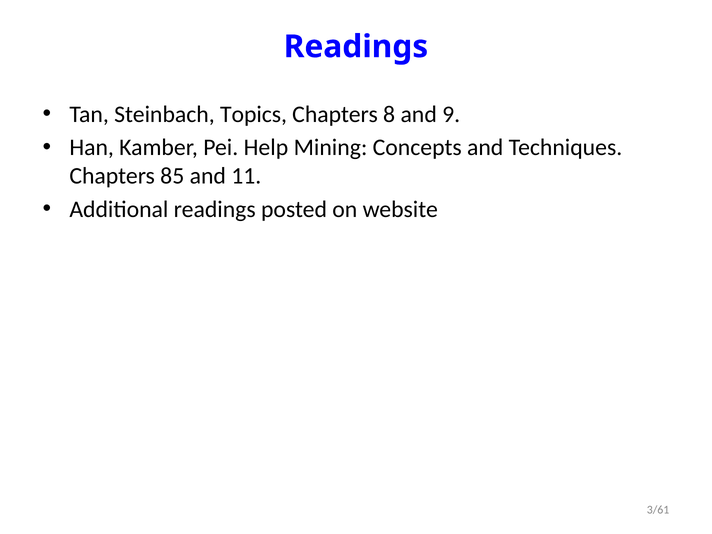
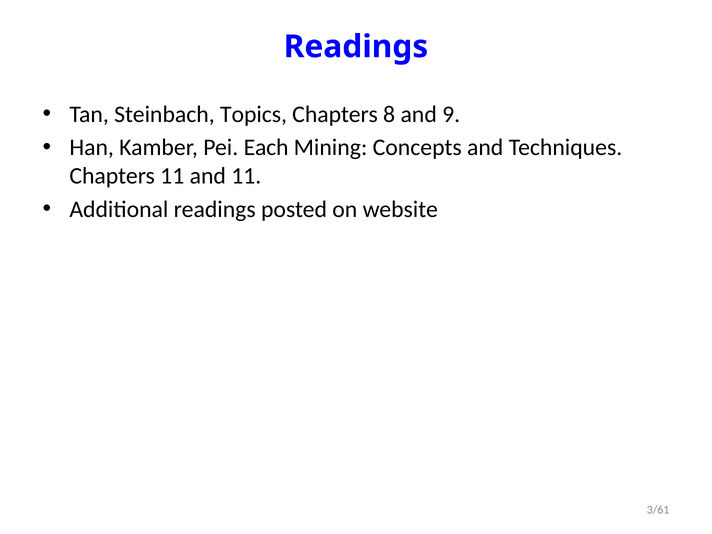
Help: Help -> Each
Chapters 85: 85 -> 11
